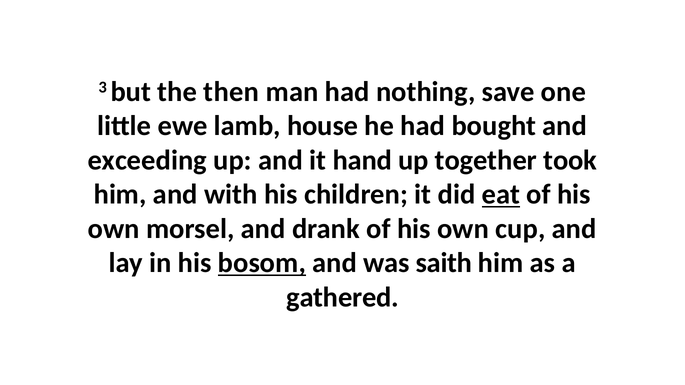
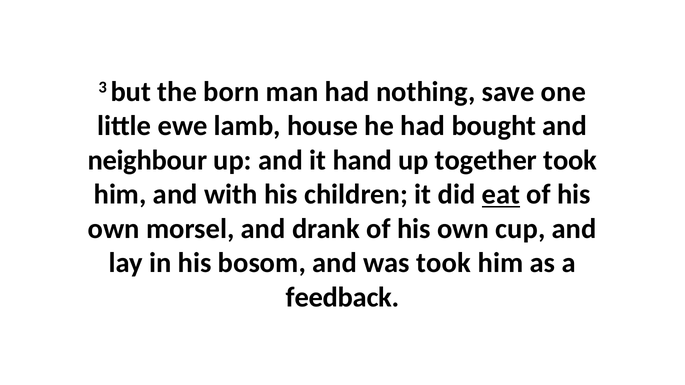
then: then -> born
exceeding: exceeding -> neighbour
bosom underline: present -> none
was saith: saith -> took
gathered: gathered -> feedback
